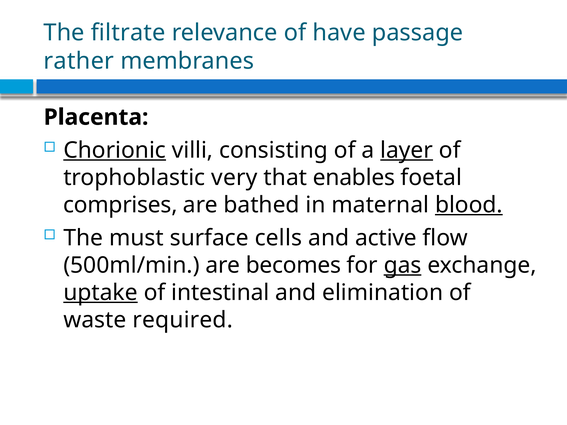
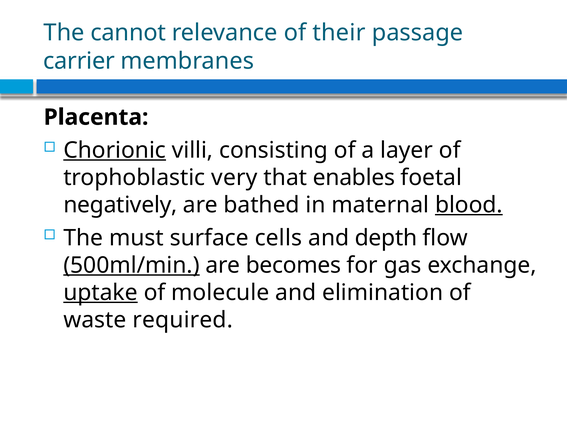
filtrate: filtrate -> cannot
have: have -> their
rather: rather -> carrier
layer underline: present -> none
comprises: comprises -> negatively
active: active -> depth
500ml/min underline: none -> present
gas underline: present -> none
intestinal: intestinal -> molecule
